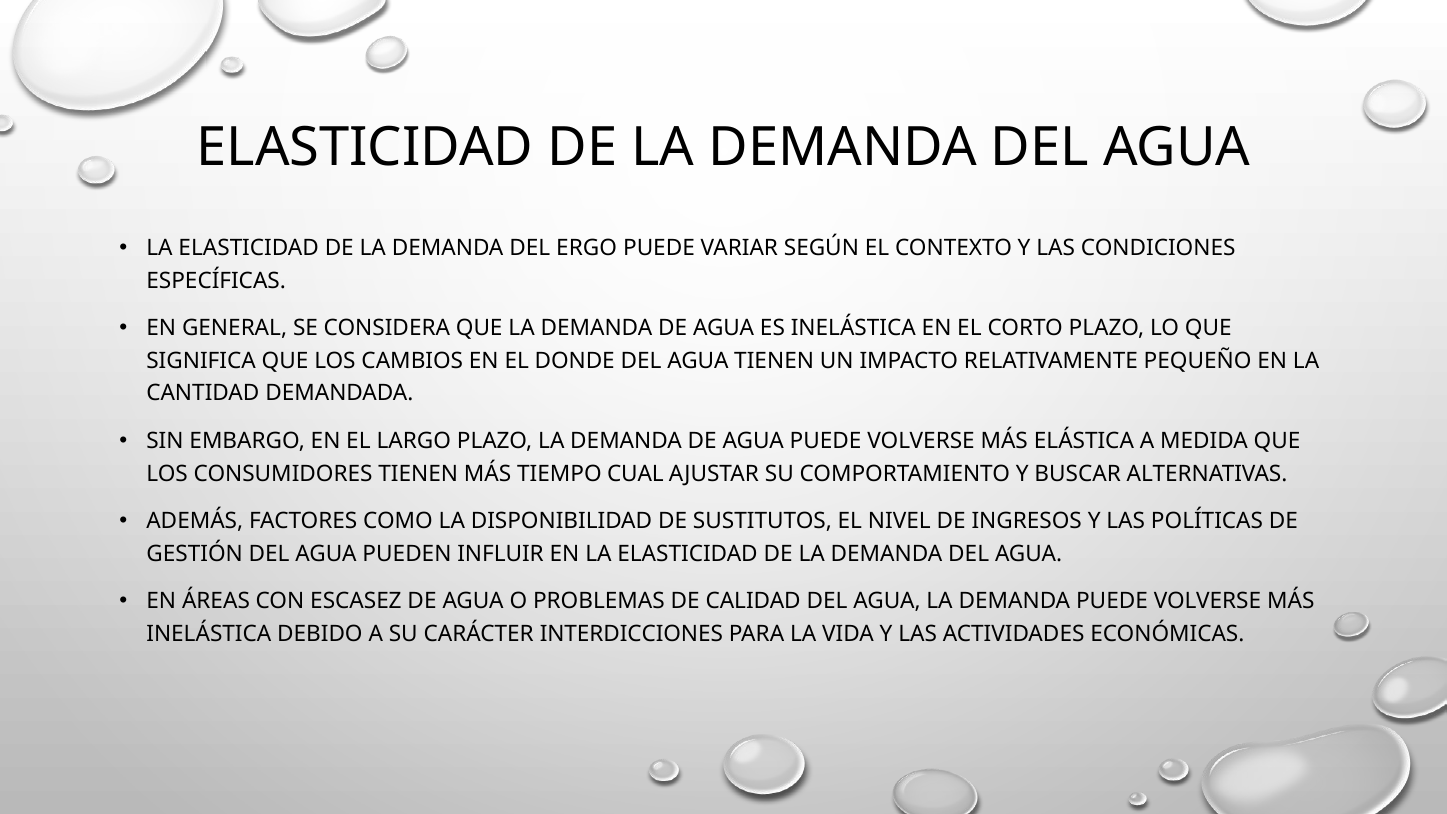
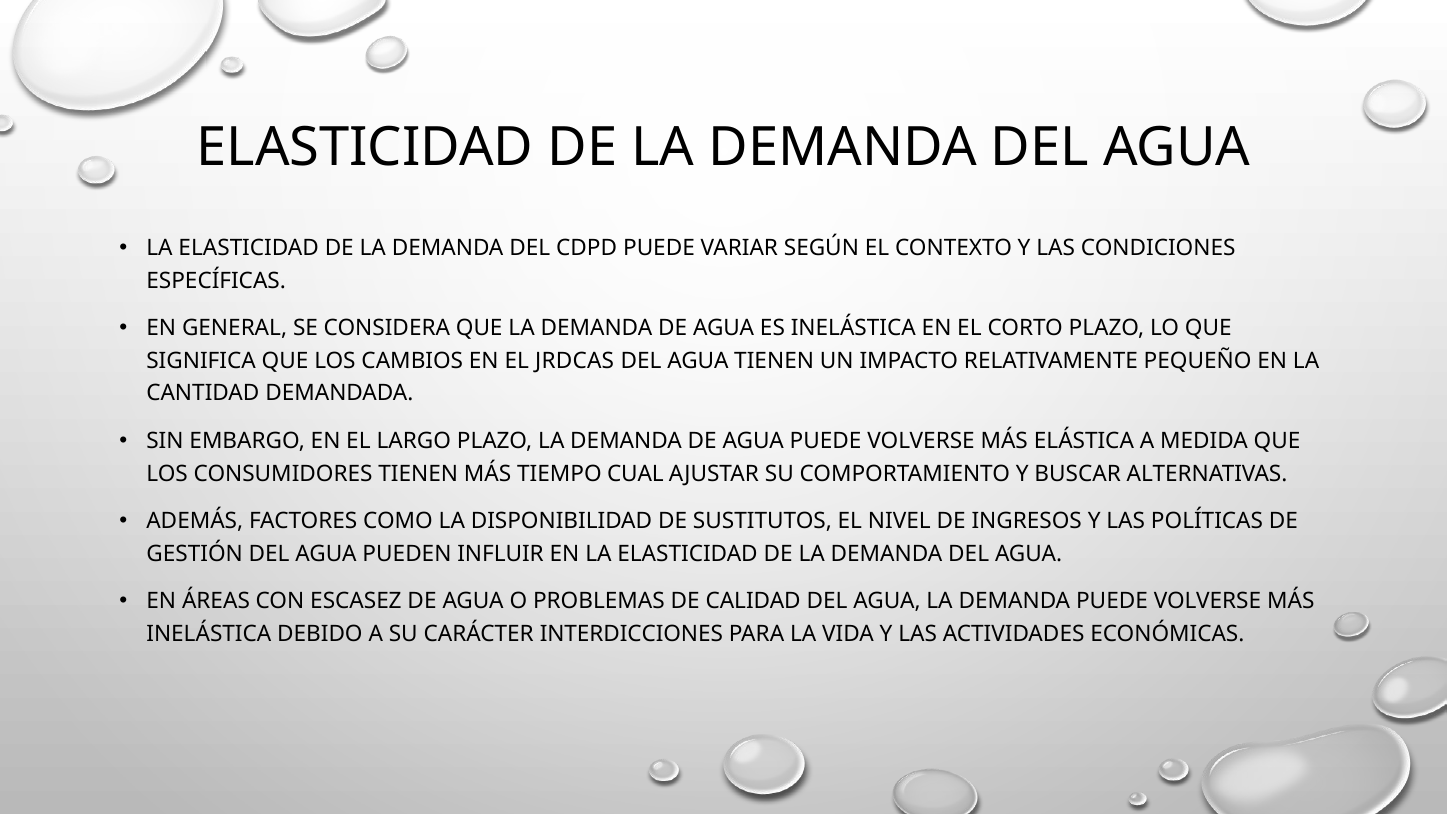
ERGO: ERGO -> CDPD
DONDE: DONDE -> JRDCAS
